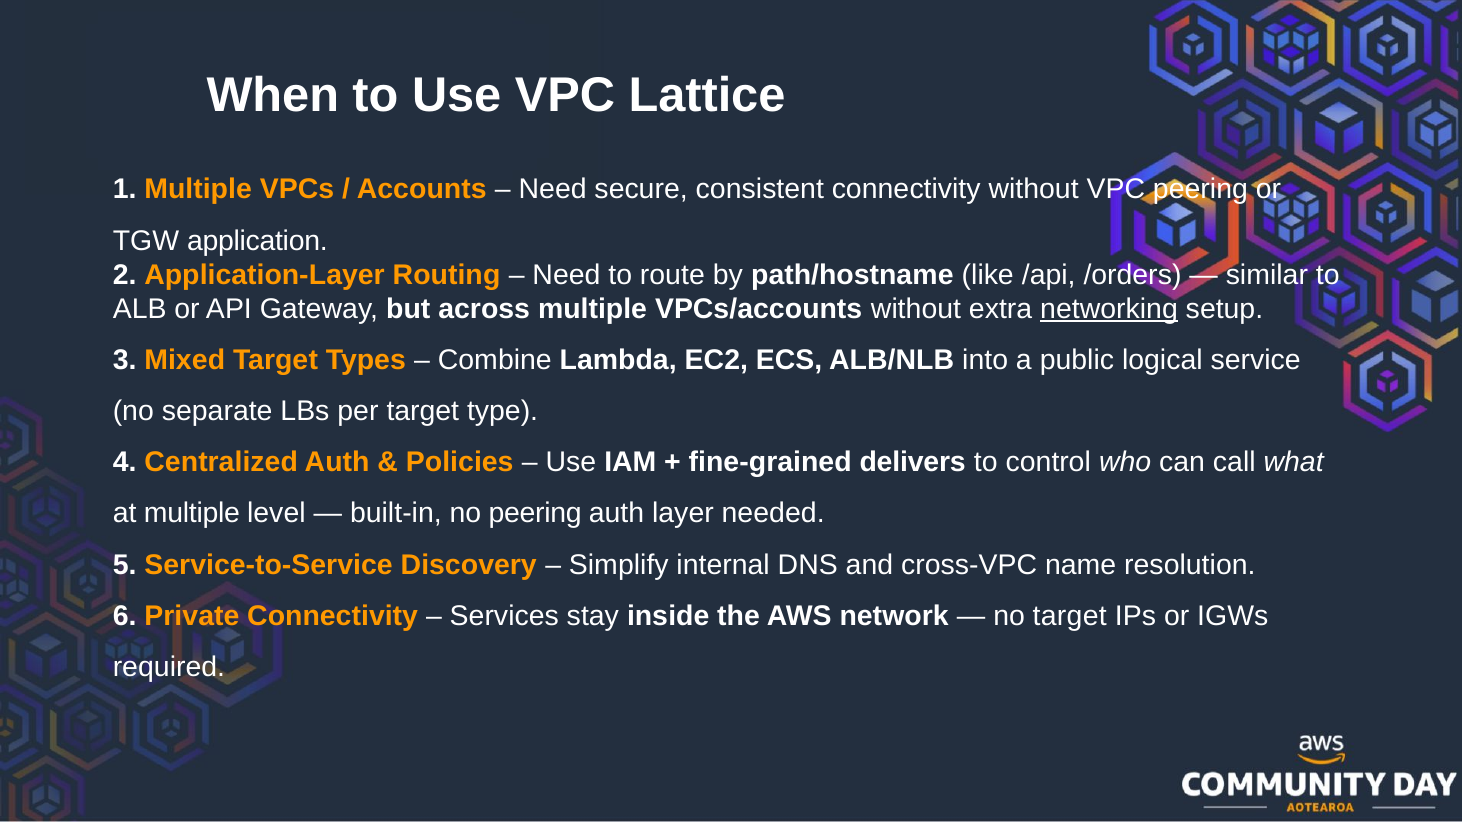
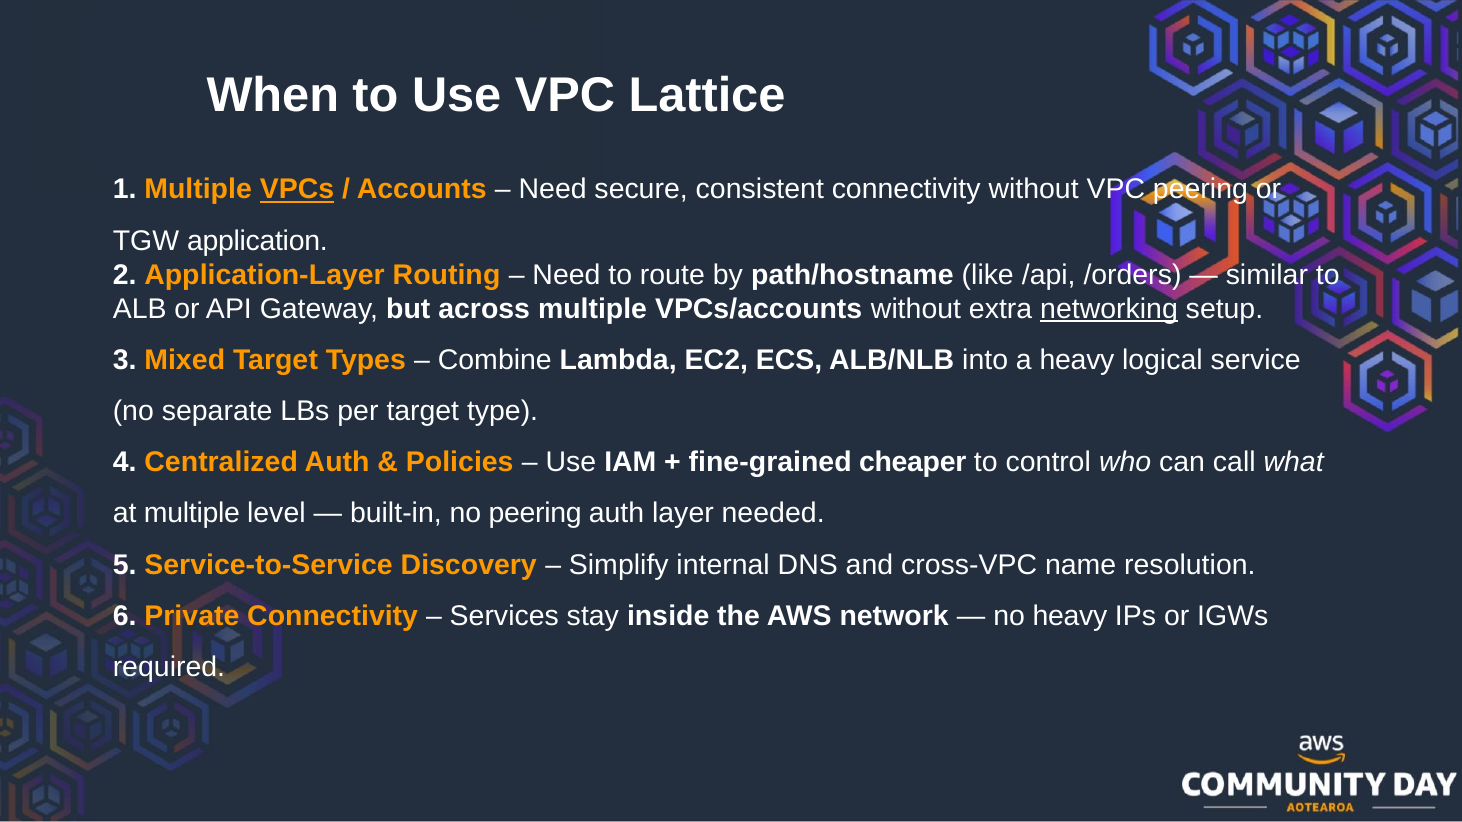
VPCs underline: none -> present
a public: public -> heavy
delivers: delivers -> cheaper
no target: target -> heavy
